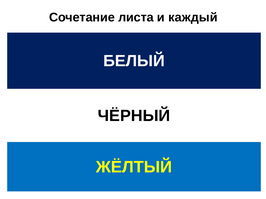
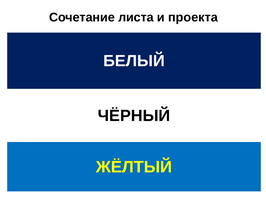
каждый: каждый -> проекта
